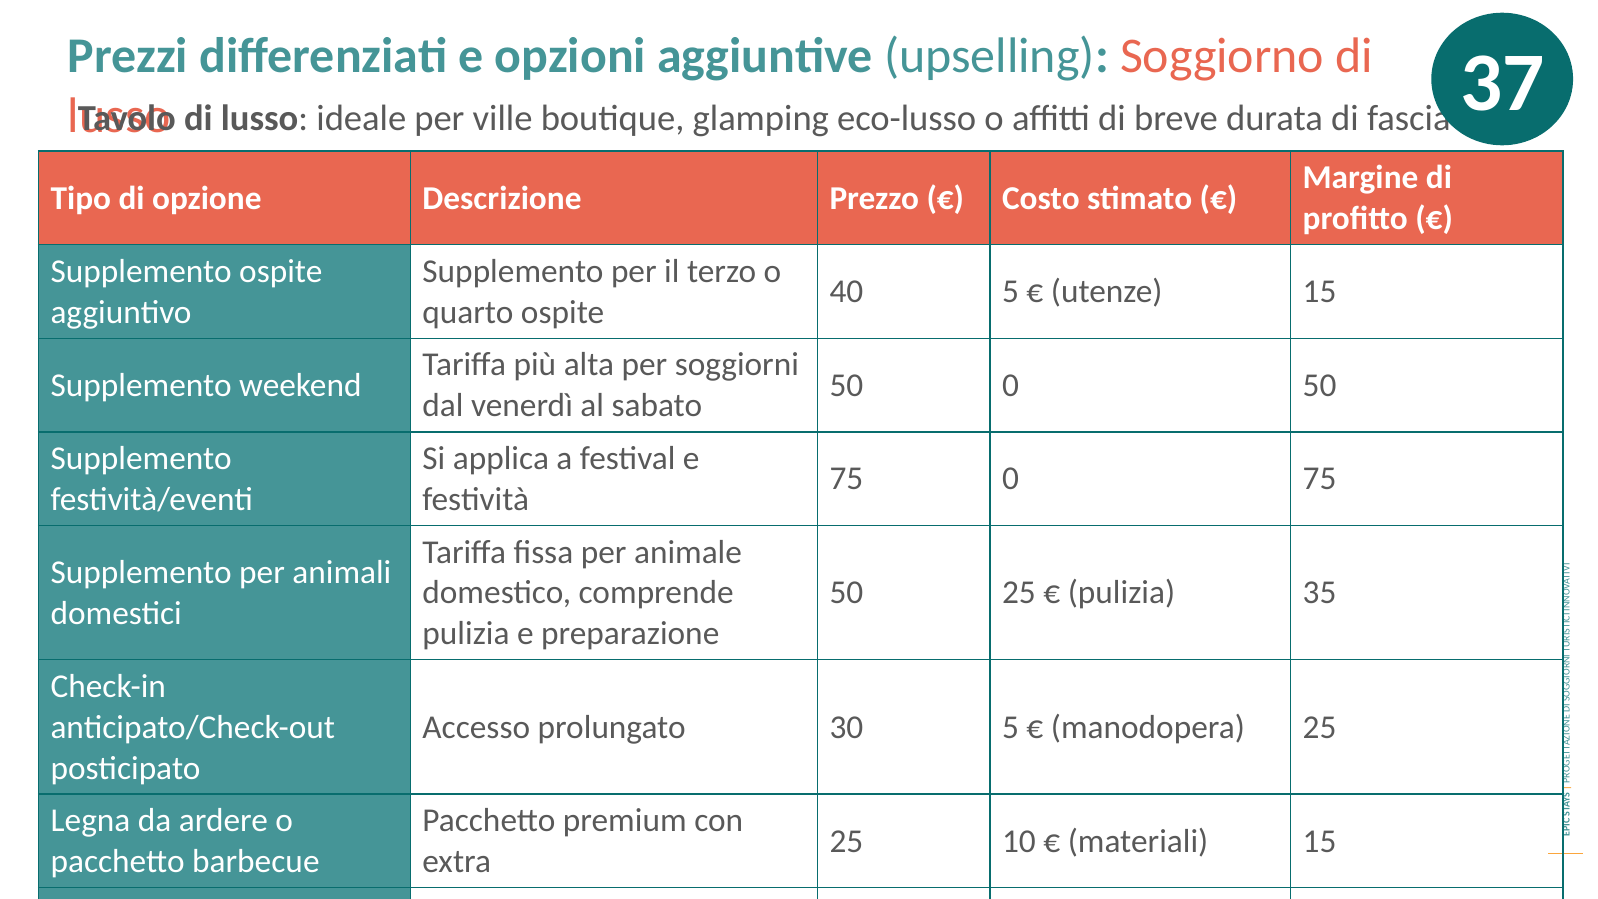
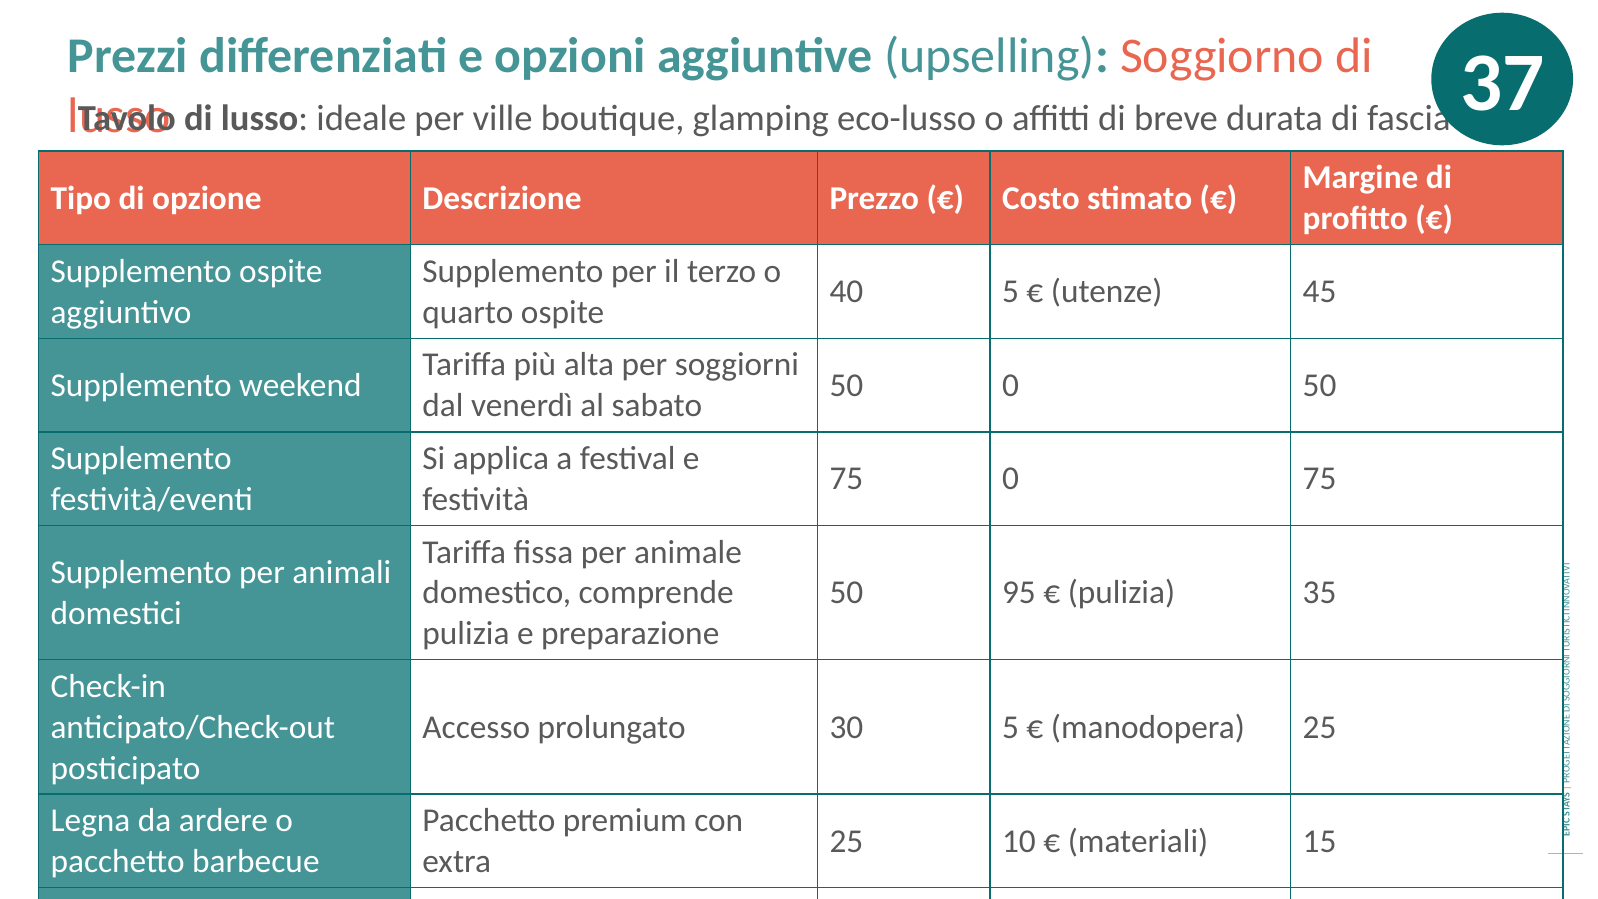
utenze 15: 15 -> 45
50 25: 25 -> 95
